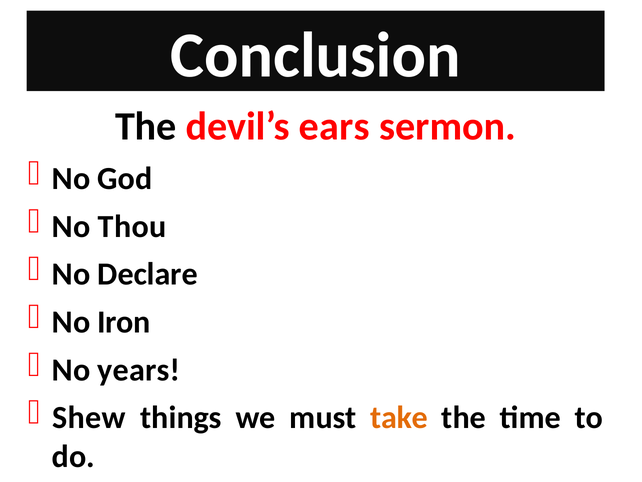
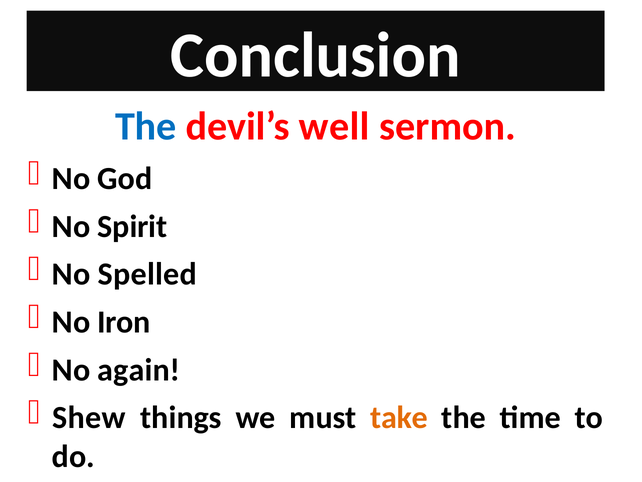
The at (146, 126) colour: black -> blue
ears: ears -> well
Thou: Thou -> Spirit
Declare: Declare -> Spelled
years: years -> again
